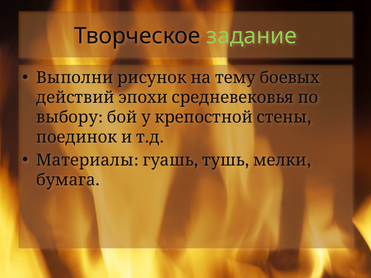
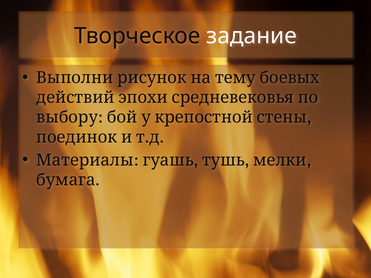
задание colour: light green -> white
